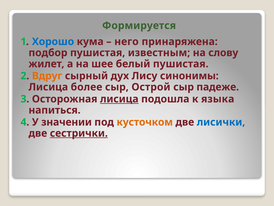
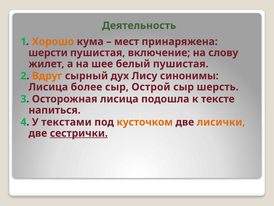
Формируется: Формируется -> Деятельность
Хорошо colour: blue -> orange
него: него -> мест
подбор: подбор -> шерсти
известным: известным -> включение
падеже: падеже -> шерсть
лисица at (119, 99) underline: present -> none
языка: языка -> тексте
значении: значении -> текстами
лисички colour: blue -> orange
